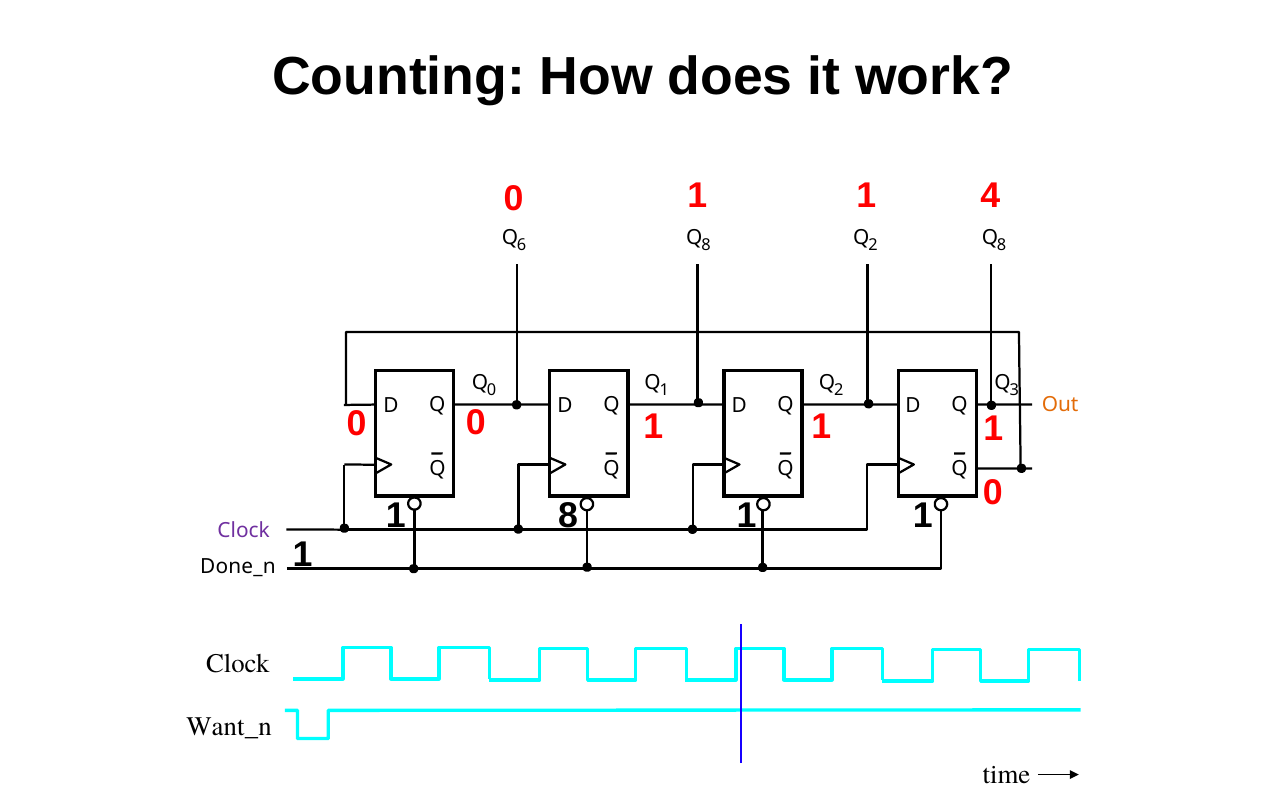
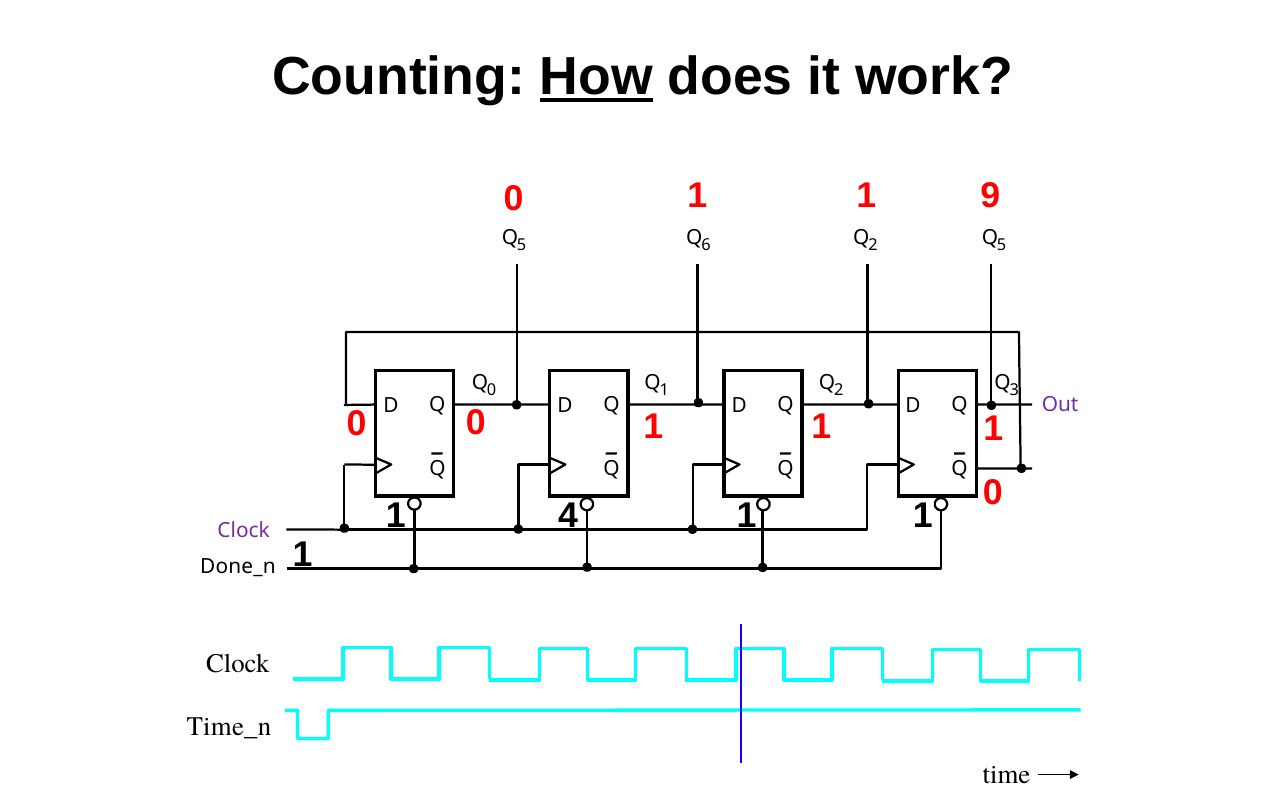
How underline: none -> present
4: 4 -> 9
6 at (522, 245): 6 -> 5
8 at (706, 245): 8 -> 6
2 Q 8: 8 -> 5
Out colour: orange -> purple
1 8: 8 -> 4
Want_n: Want_n -> Time_n
